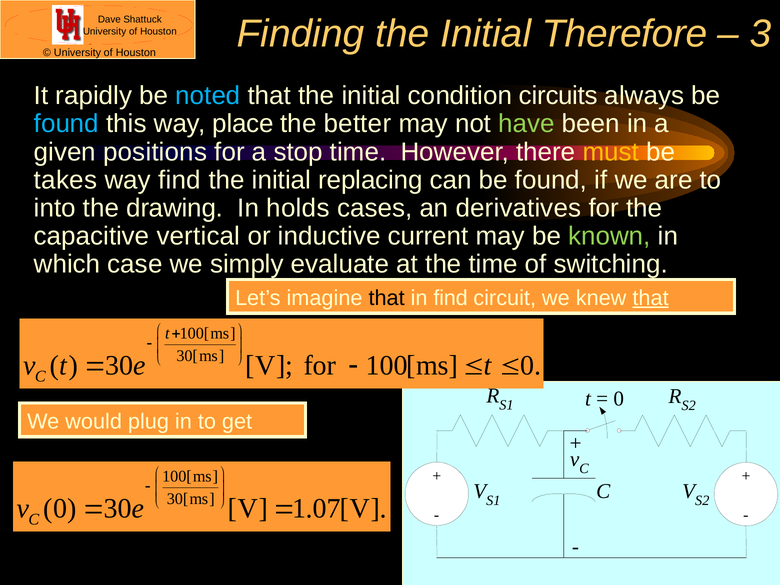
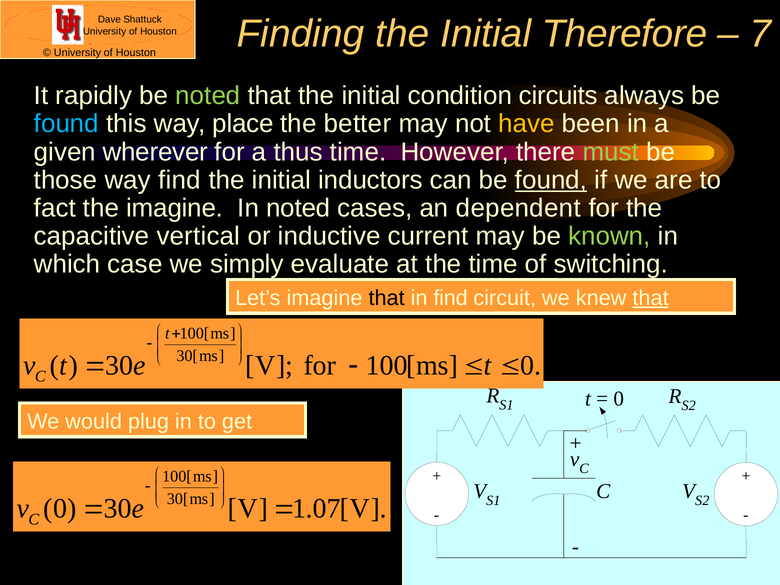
3: 3 -> 7
noted at (208, 96) colour: light blue -> light green
have colour: light green -> yellow
positions: positions -> wherever
stop: stop -> thus
must colour: yellow -> light green
takes: takes -> those
replacing: replacing -> inductors
found at (551, 180) underline: none -> present
into: into -> fact
the drawing: drawing -> imagine
In holds: holds -> noted
derivatives: derivatives -> dependent
